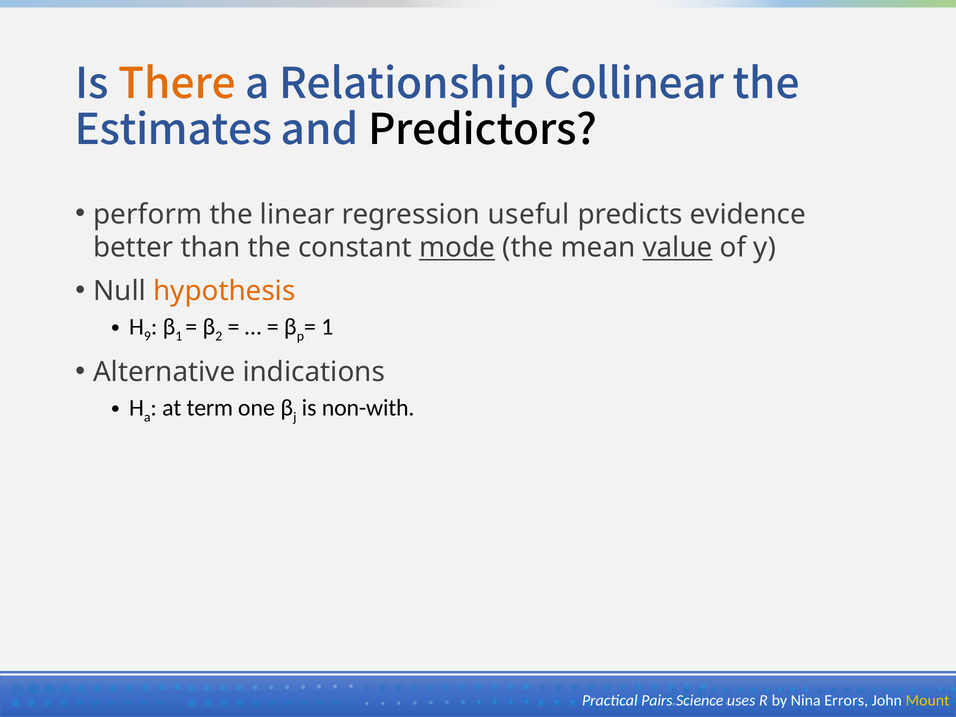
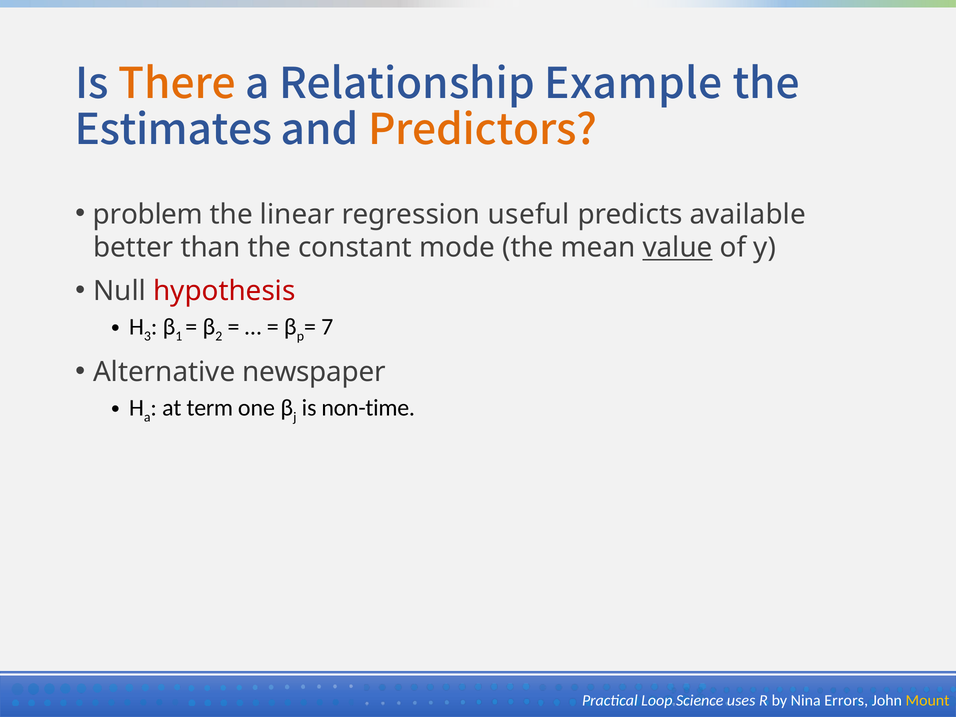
Collinear: Collinear -> Example
Predictors colour: black -> orange
perform: perform -> problem
evidence: evidence -> available
mode underline: present -> none
hypothesis colour: orange -> red
9: 9 -> 3
1 at (327, 327): 1 -> 7
indications: indications -> newspaper
non-with: non-with -> non-time
Pairs: Pairs -> Loop
